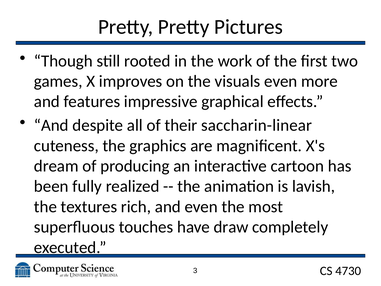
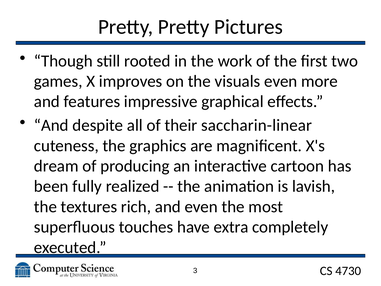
draw: draw -> extra
